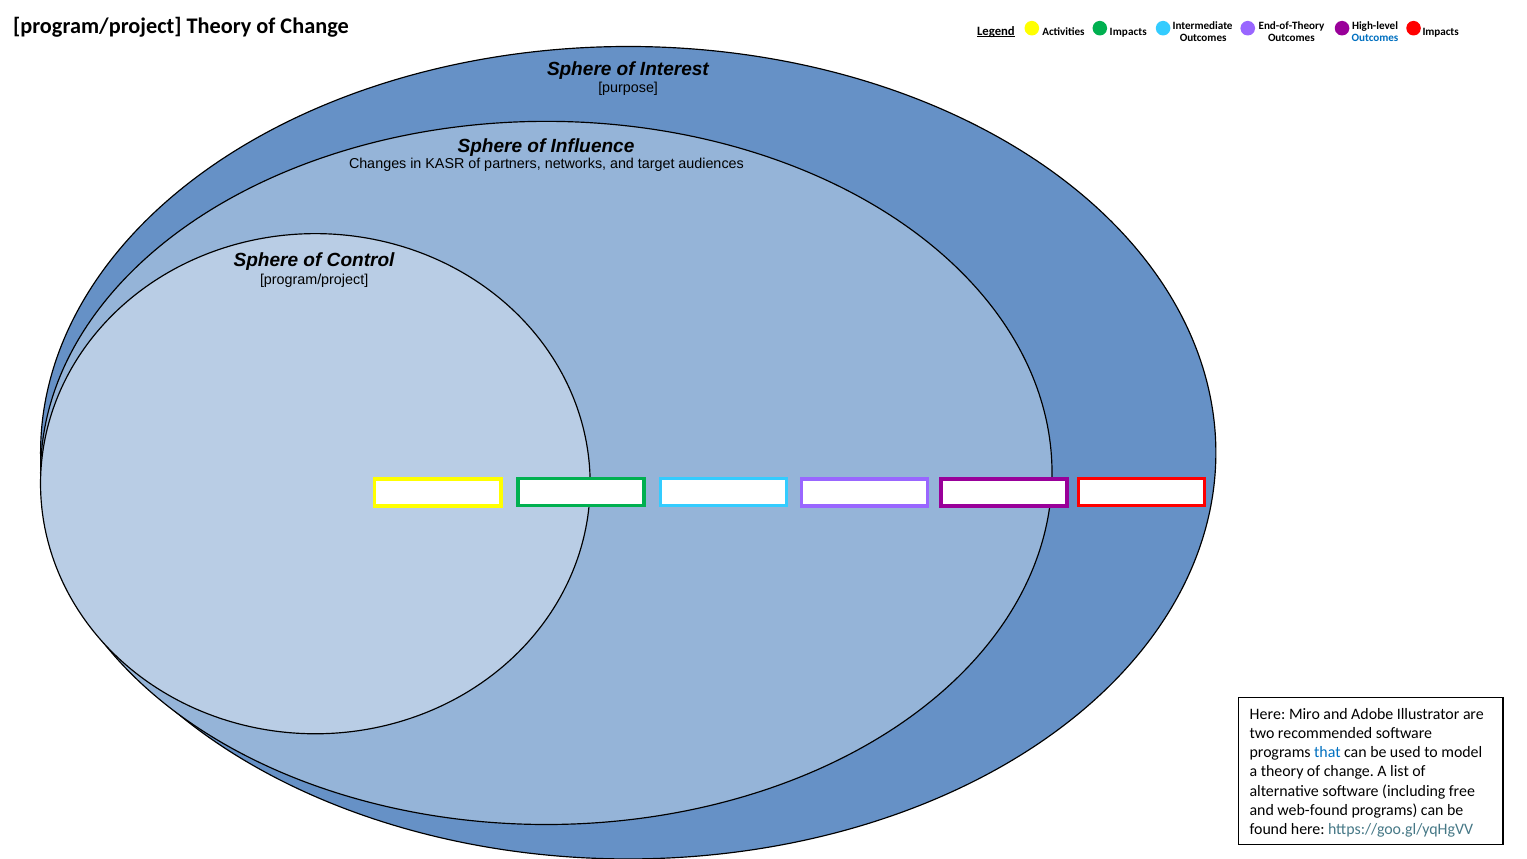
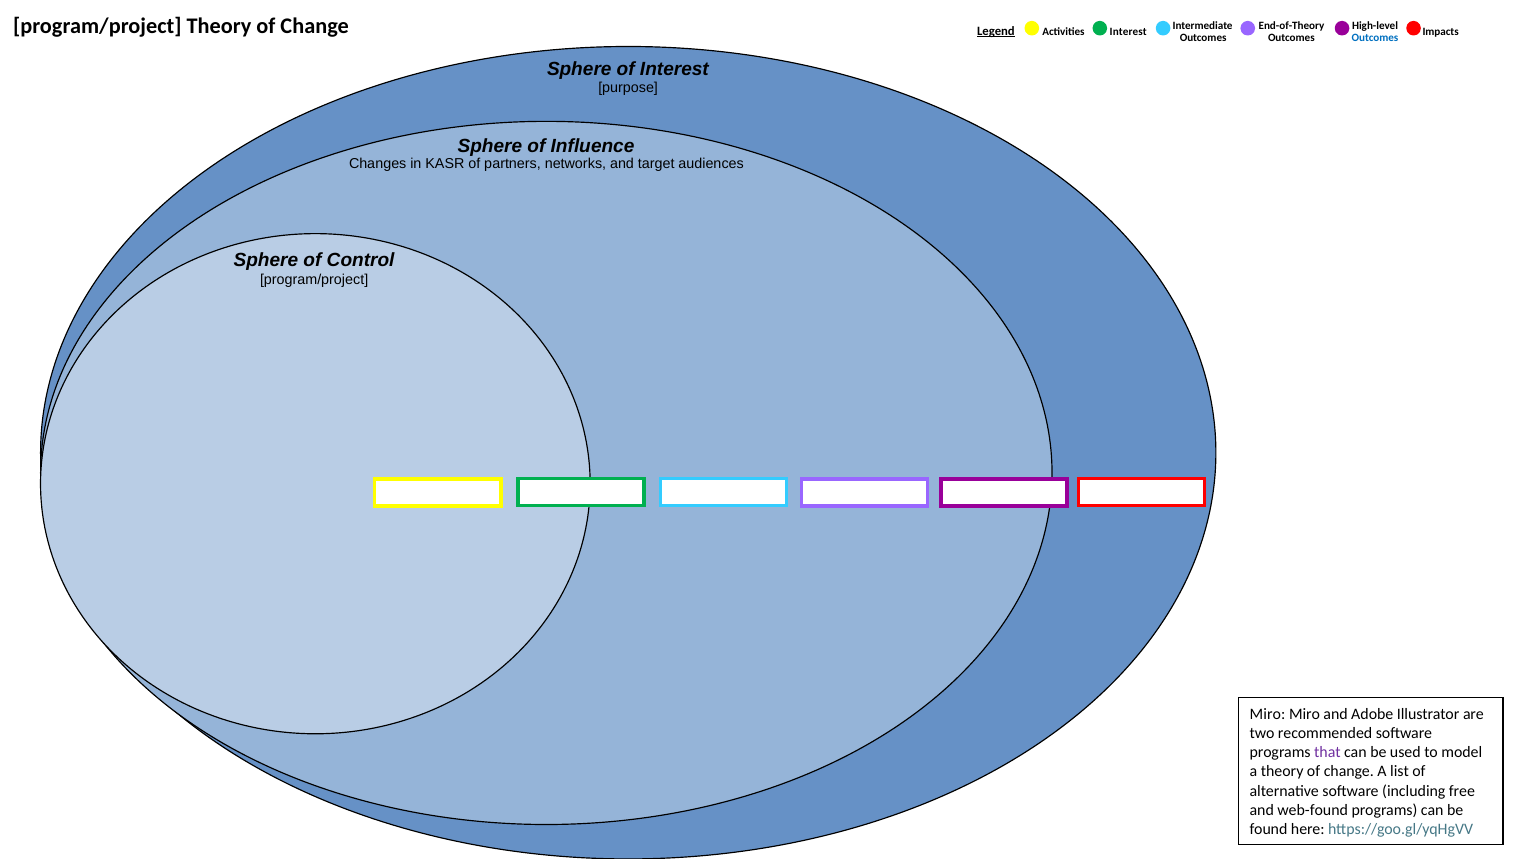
Activities Impacts: Impacts -> Interest
Here at (1268, 714): Here -> Miro
that colour: blue -> purple
